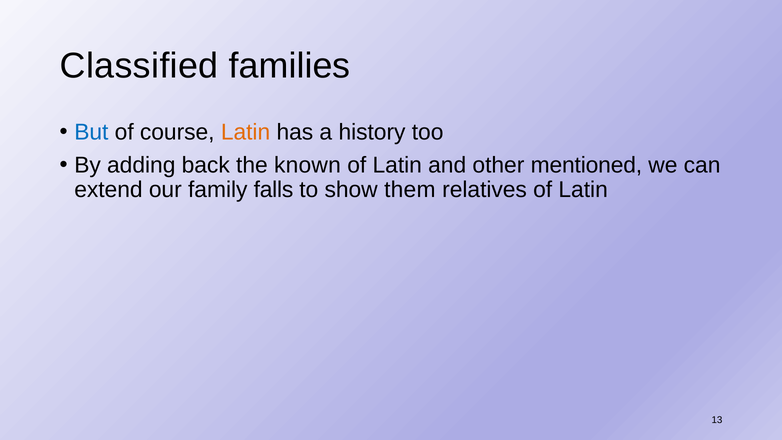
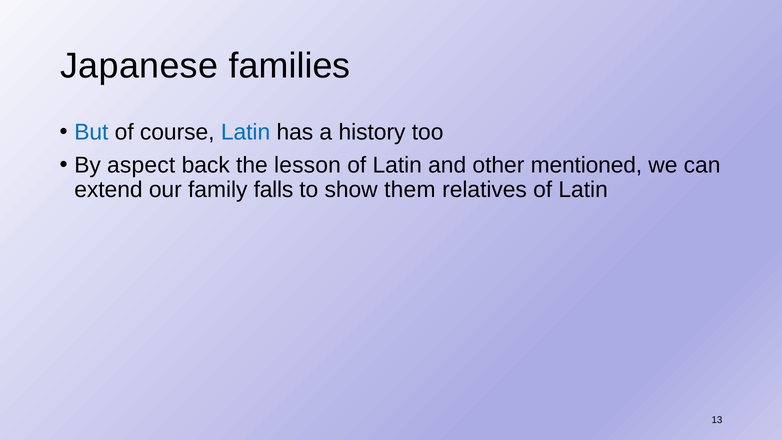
Classified: Classified -> Japanese
Latin at (246, 132) colour: orange -> blue
adding: adding -> aspect
known: known -> lesson
